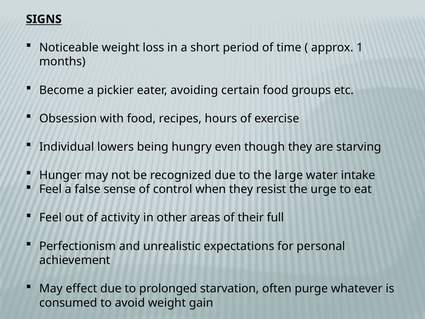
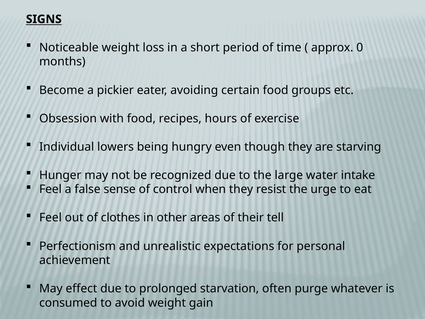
1: 1 -> 0
activity: activity -> clothes
full: full -> tell
